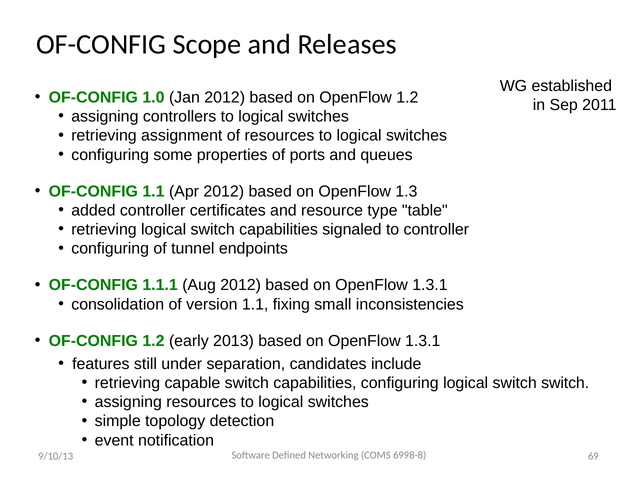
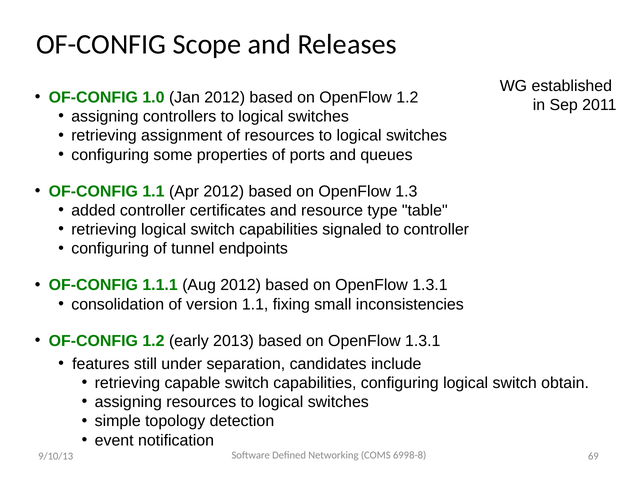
switch switch: switch -> obtain
